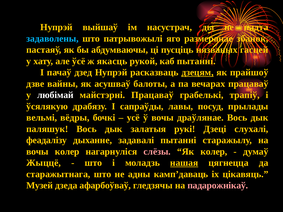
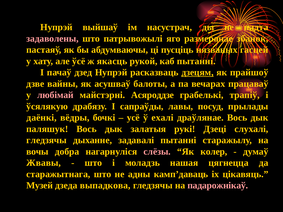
задаволены colour: light blue -> pink
любімай colour: white -> pink
майстэрні Працаваў: Працаваў -> Асяроддзе
вельмі: вельмі -> даёнкі
ў вочы: вочы -> ехалі
феадалізу at (47, 140): феадалізу -> гледзячы
вочы колер: колер -> добра
Жыццё: Жыццё -> Жвавы
нашая underline: present -> none
афарбоўваў: афарбоўваў -> выпадкова
